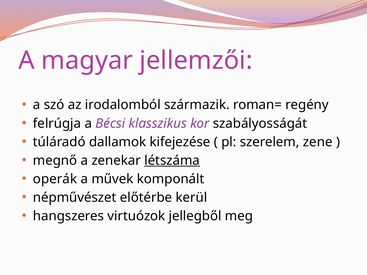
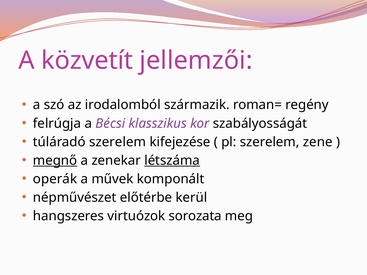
magyar: magyar -> közvetít
túláradó dallamok: dallamok -> szerelem
megnő underline: none -> present
jellegből: jellegből -> sorozata
